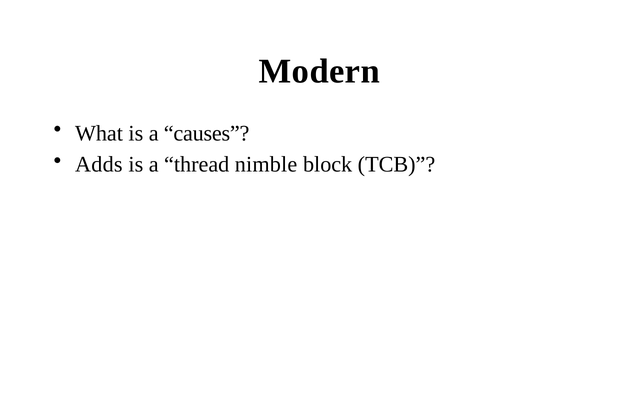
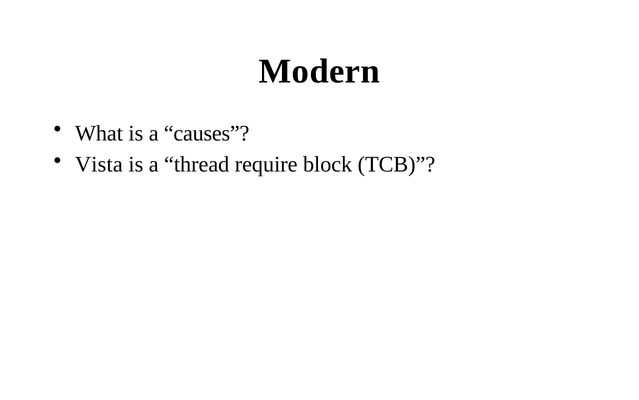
Adds: Adds -> Vista
nimble: nimble -> require
